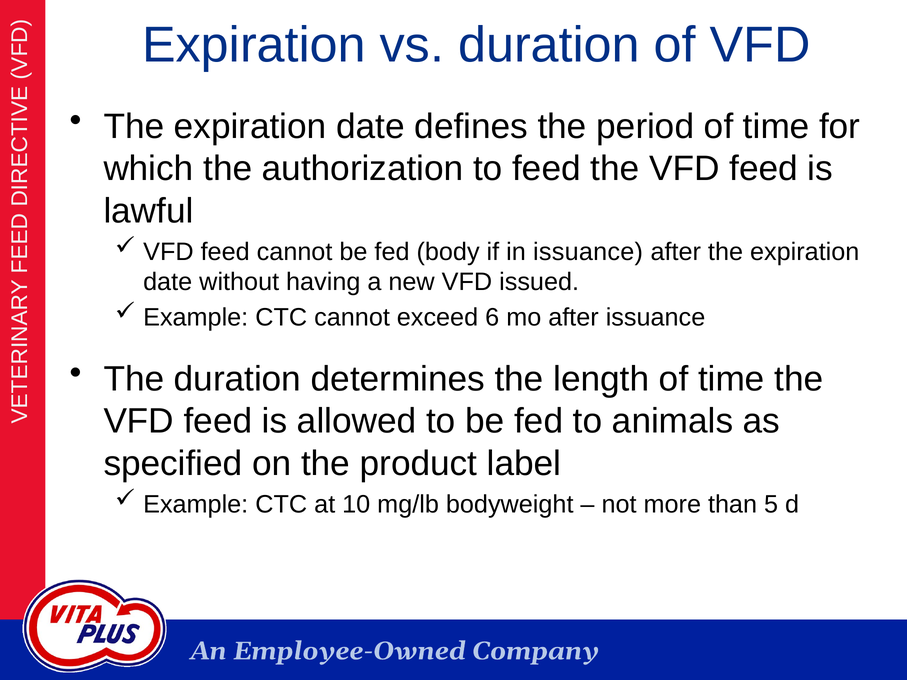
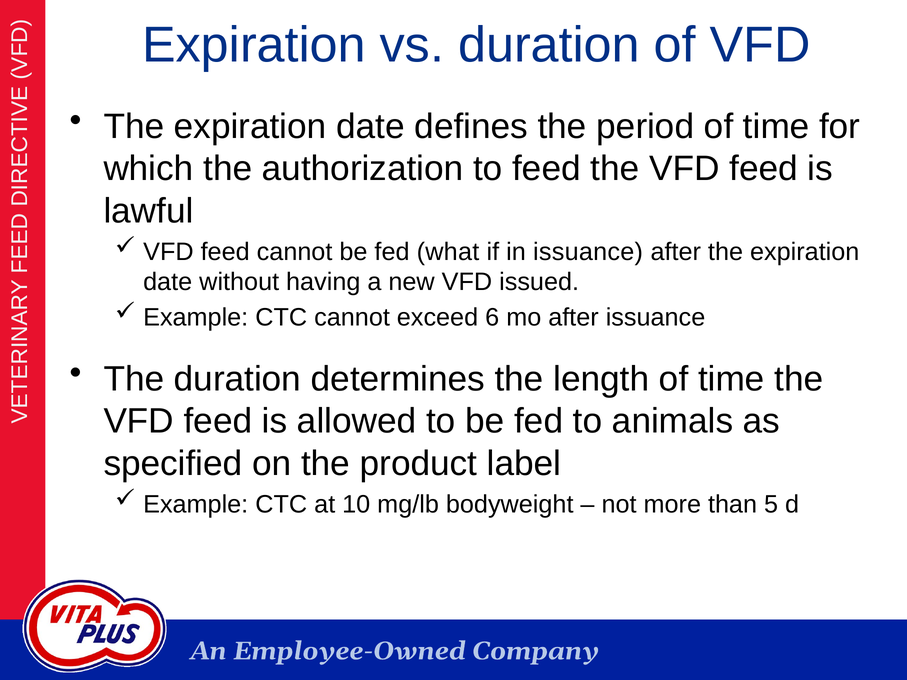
body: body -> what
